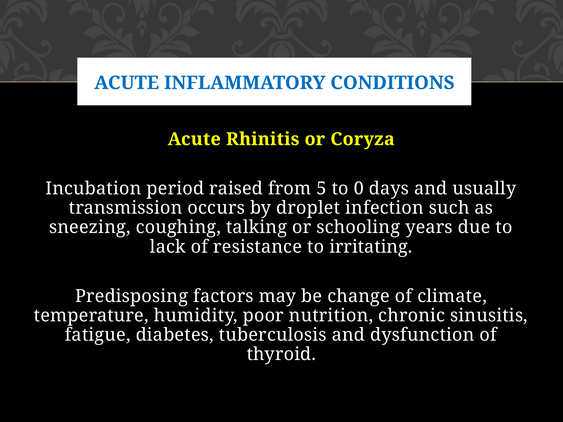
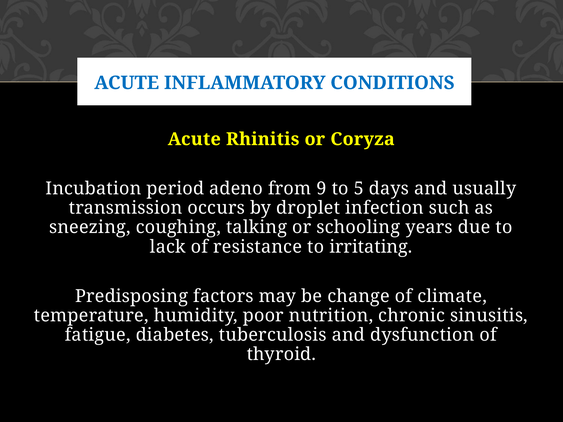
raised: raised -> adeno
5: 5 -> 9
0: 0 -> 5
